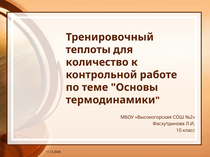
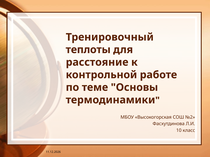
количество: количество -> расстояние
